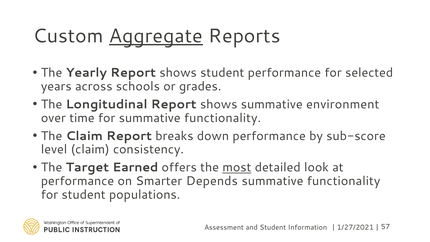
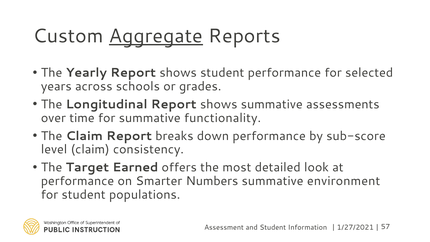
environment: environment -> assessments
most underline: present -> none
Depends: Depends -> Numbers
functionality at (344, 181): functionality -> environment
